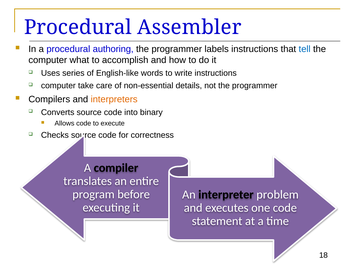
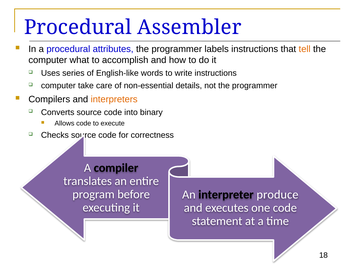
authoring: authoring -> attributes
tell colour: blue -> orange
problem: problem -> produce
